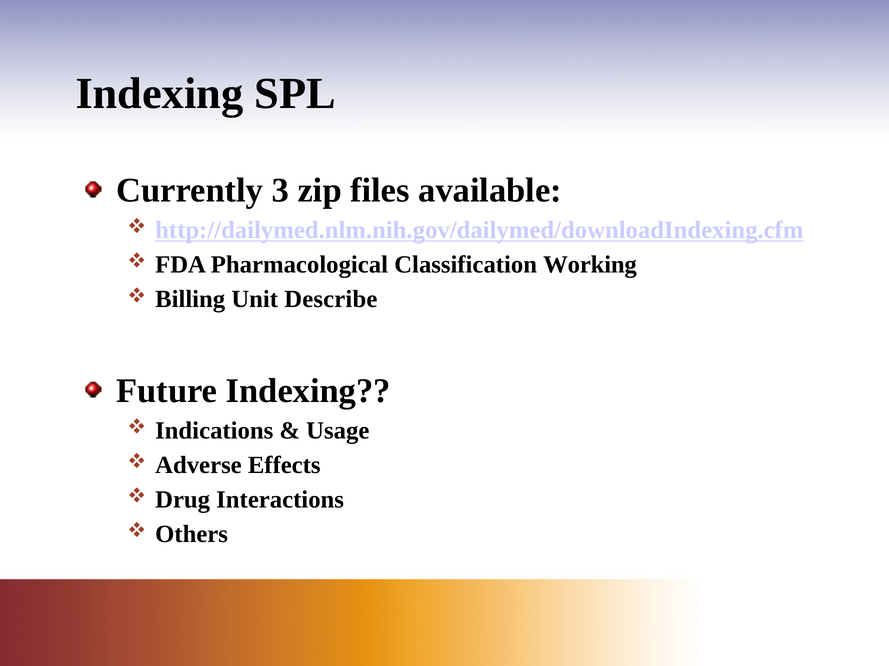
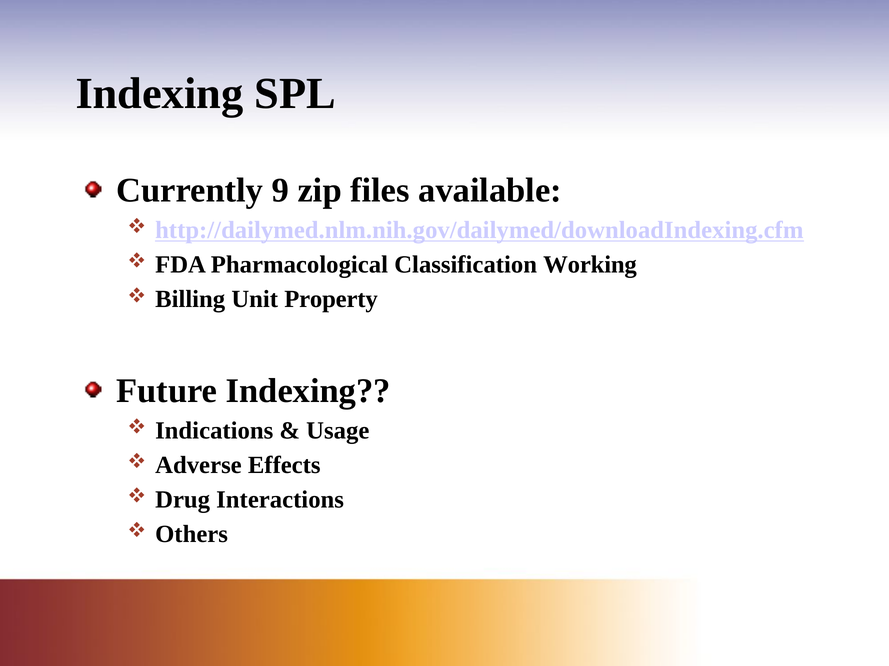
3: 3 -> 9
Describe: Describe -> Property
